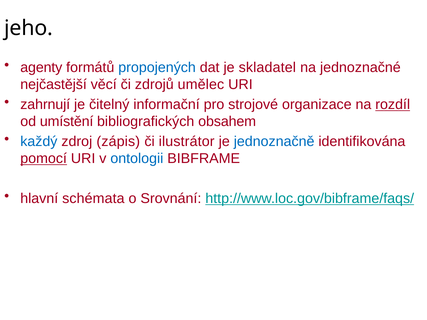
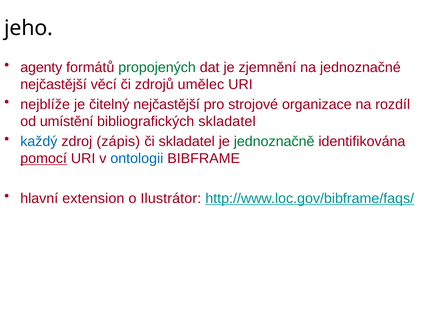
propojených colour: blue -> green
skladatel: skladatel -> zjemnění
zahrnují: zahrnují -> nejblíže
čitelný informační: informační -> nejčastější
rozdíl underline: present -> none
bibliografických obsahem: obsahem -> skladatel
či ilustrátor: ilustrátor -> skladatel
jednoznačně colour: blue -> green
schémata: schémata -> extension
Srovnání: Srovnání -> Ilustrátor
